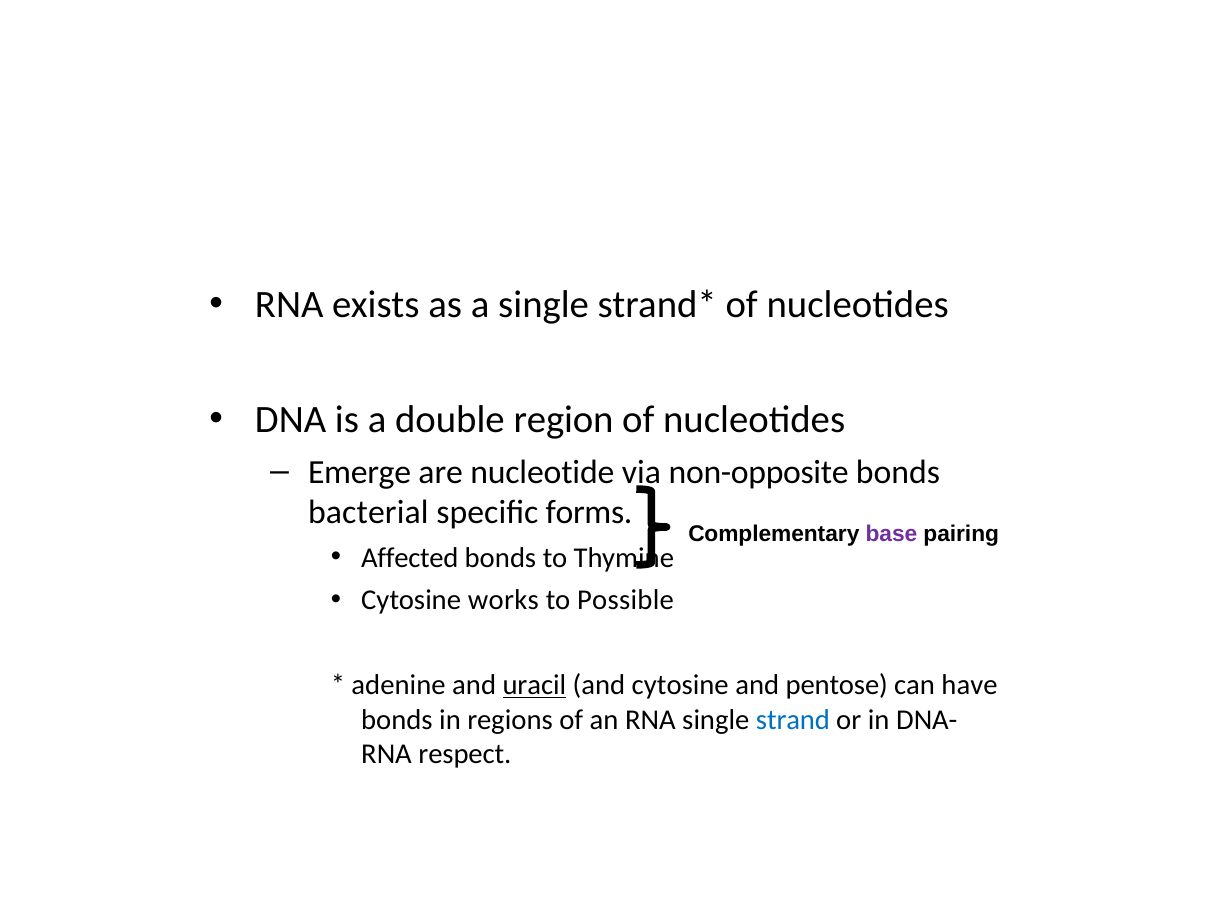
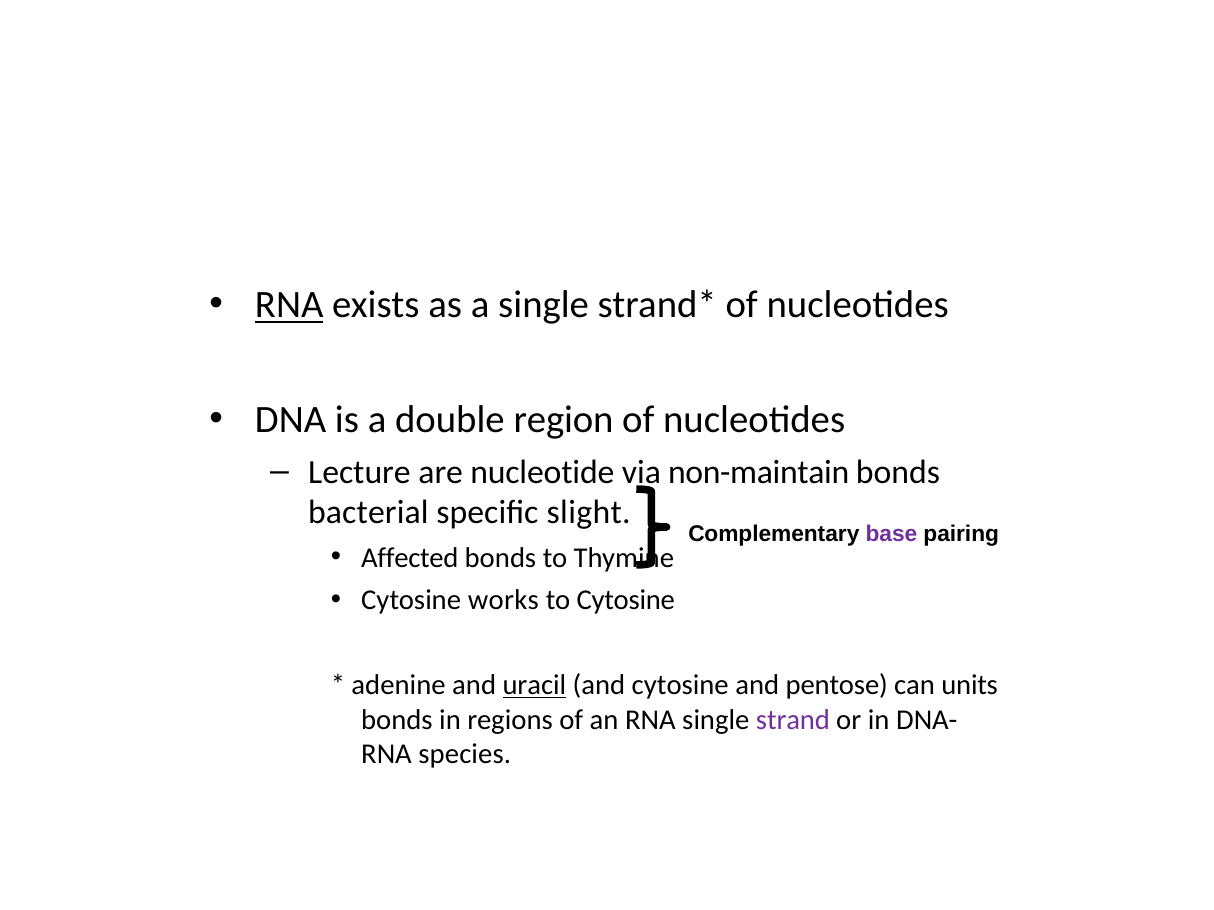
RNA at (289, 305) underline: none -> present
Emerge: Emerge -> Lecture
non-opposite: non-opposite -> non-maintain
forms: forms -> slight
to Possible: Possible -> Cytosine
have: have -> units
strand colour: blue -> purple
respect: respect -> species
